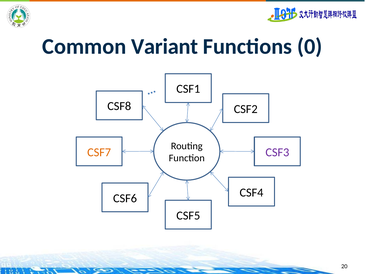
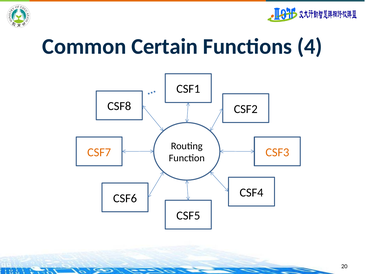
Variant: Variant -> Certain
0: 0 -> 4
CSF3 colour: purple -> orange
